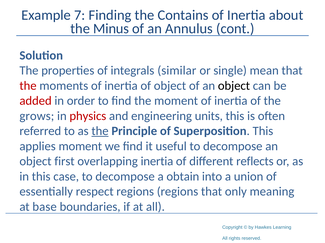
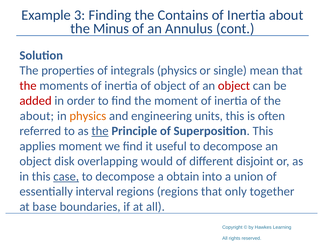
7: 7 -> 3
integrals similar: similar -> physics
object at (234, 86) colour: black -> red
grows at (37, 116): grows -> about
physics at (88, 116) colour: red -> orange
first: first -> disk
overlapping inertia: inertia -> would
reflects: reflects -> disjoint
case underline: none -> present
respect: respect -> interval
meaning: meaning -> together
